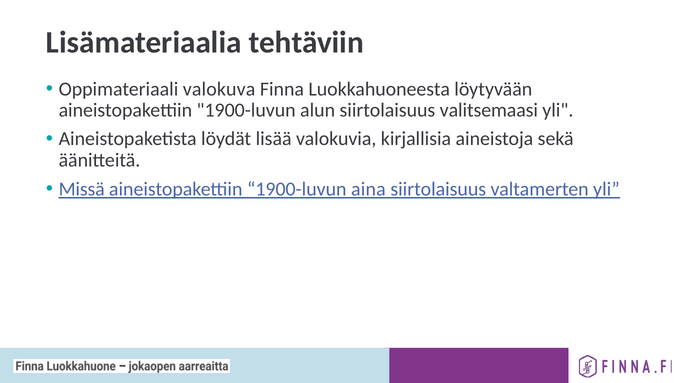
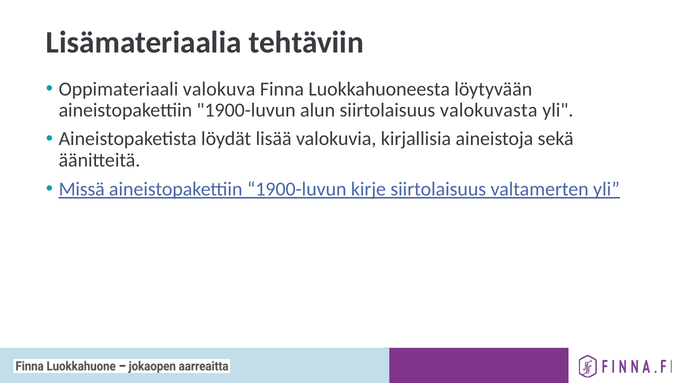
valitsemaasi: valitsemaasi -> valokuvasta
aina: aina -> kirje
